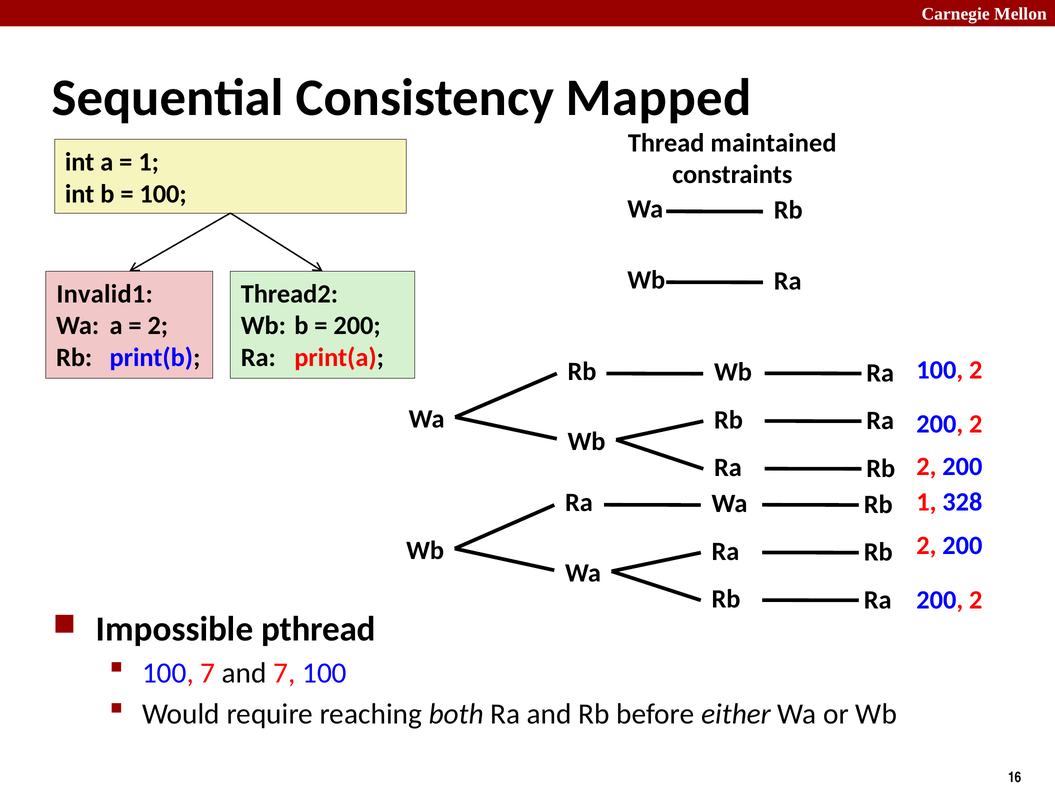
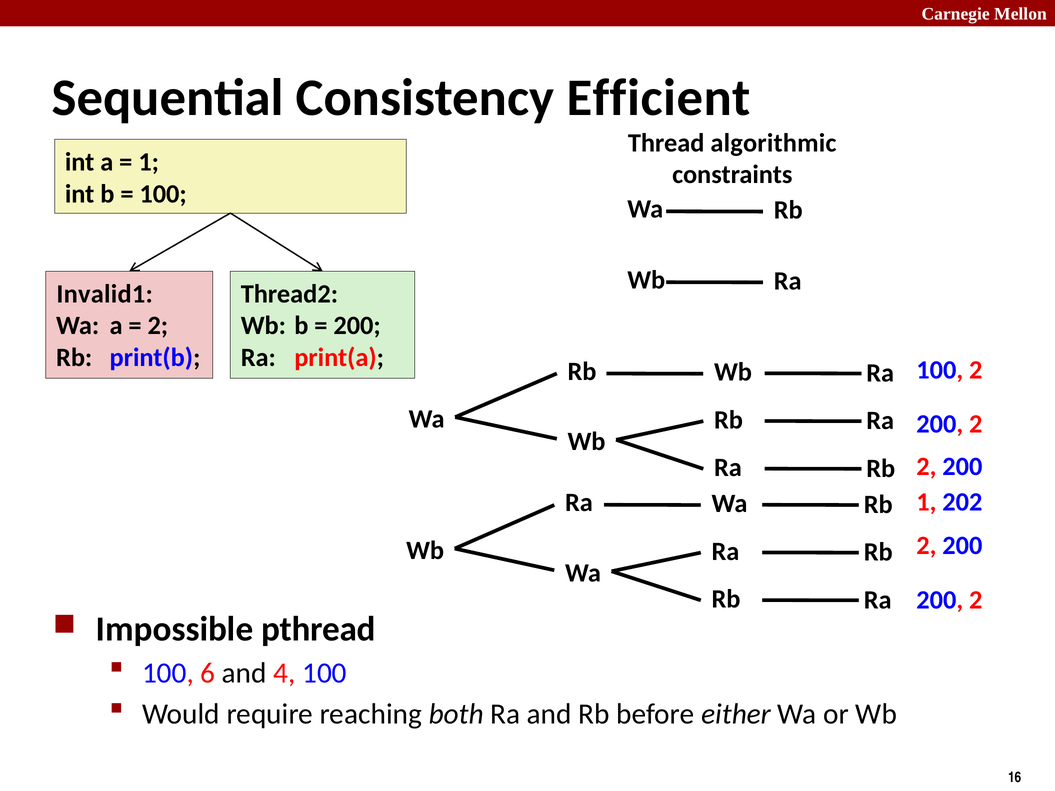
Mapped: Mapped -> Efficient
maintained: maintained -> algorithmic
328: 328 -> 202
100 7: 7 -> 6
and 7: 7 -> 4
